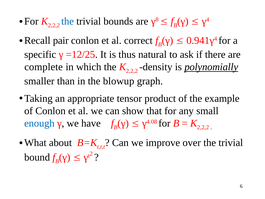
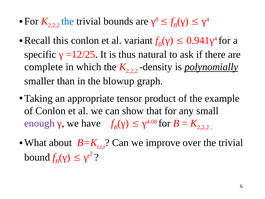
pair: pair -> this
correct: correct -> variant
enough colour: blue -> purple
